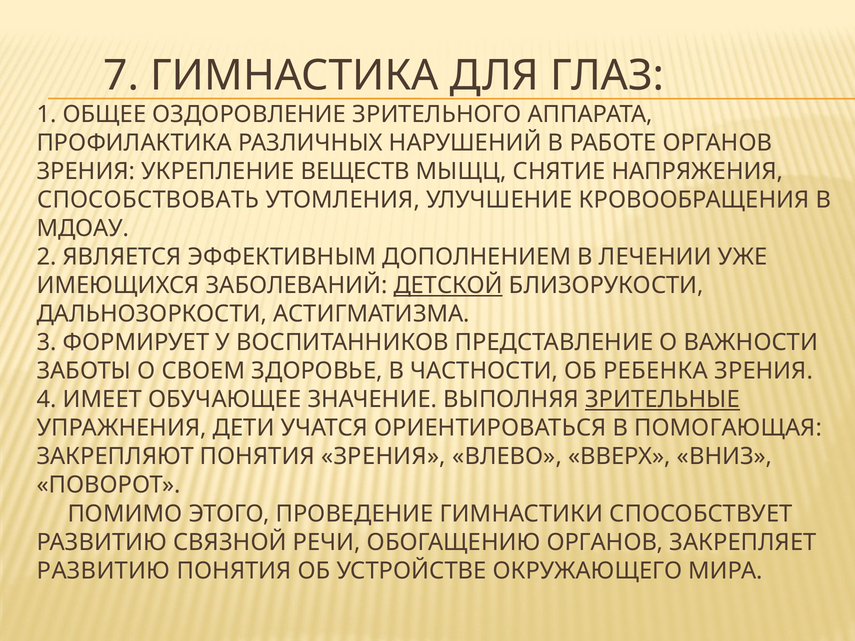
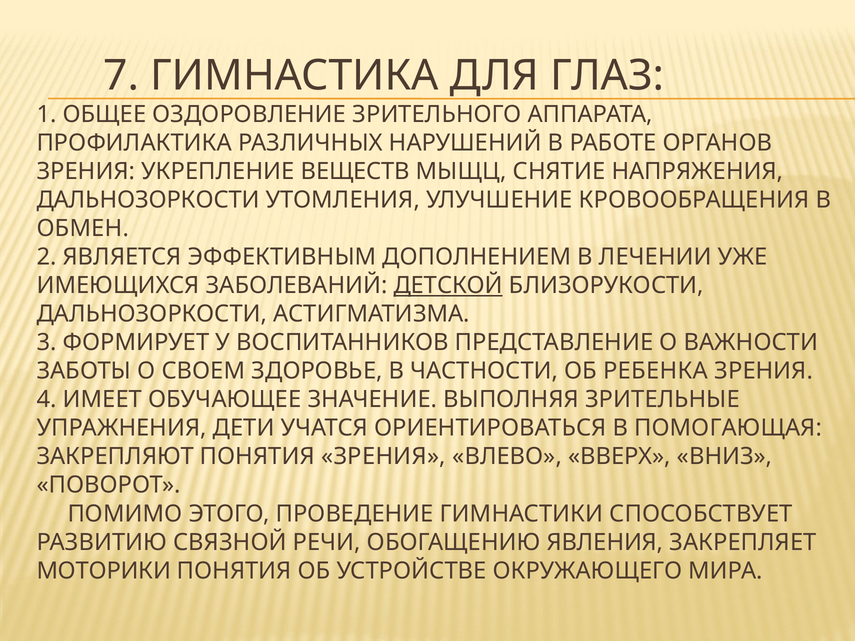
СПОСОБСТВОВАТЬ at (148, 200): СПОСОБСТВОВАТЬ -> ДАЛЬНОЗОРКОСТИ
МДОАУ: МДОАУ -> ОБМЕН
ЗРИТЕЛЬНЫЕ underline: present -> none
ОБОГАЩЕНИЮ ОРГАНОВ: ОРГАНОВ -> ЯВЛЕНИЯ
РАЗВИТИЮ at (104, 571): РАЗВИТИЮ -> МОТОРИКИ
